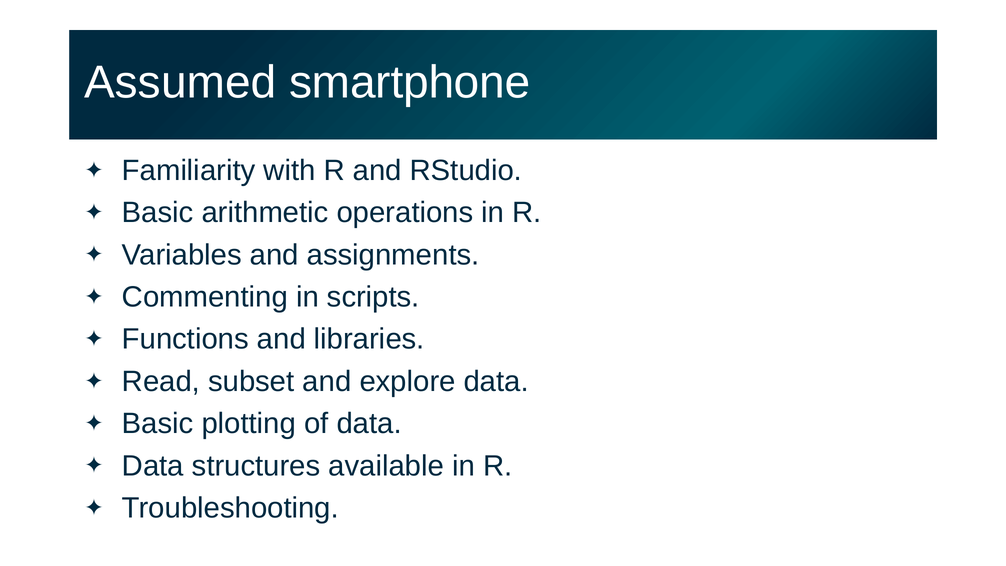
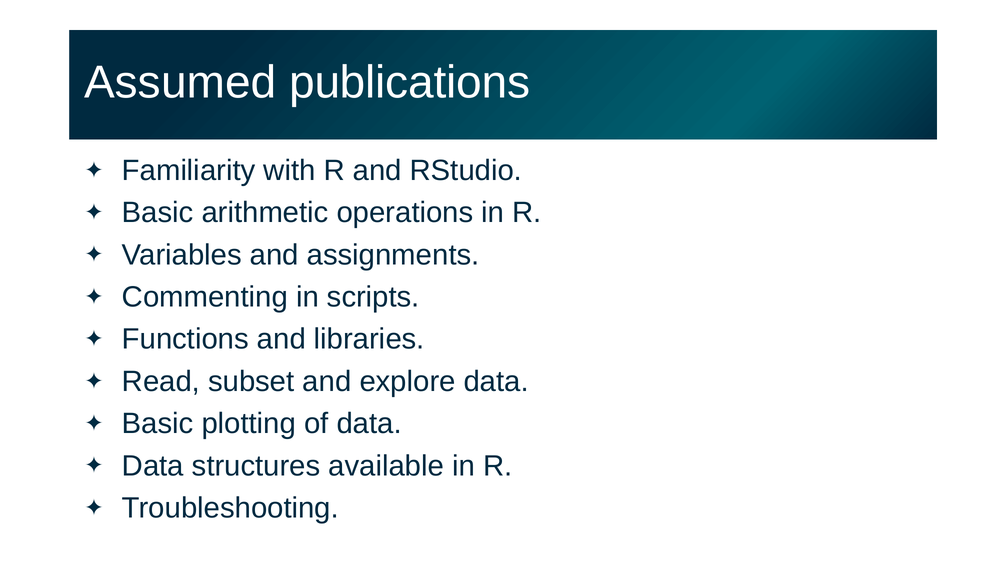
smartphone: smartphone -> publications
